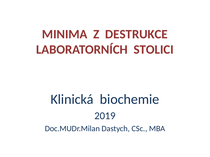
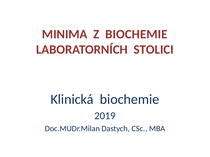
Z DESTRUKCE: DESTRUKCE -> BIOCHEMIE
